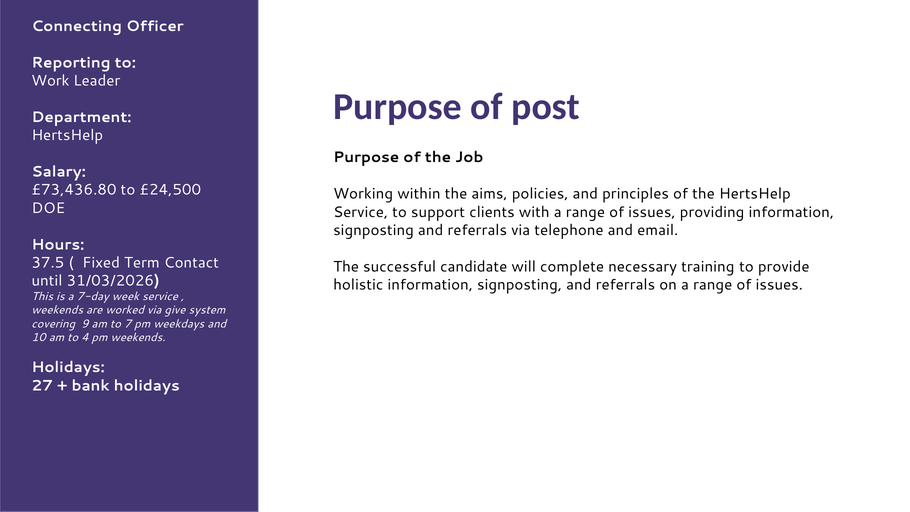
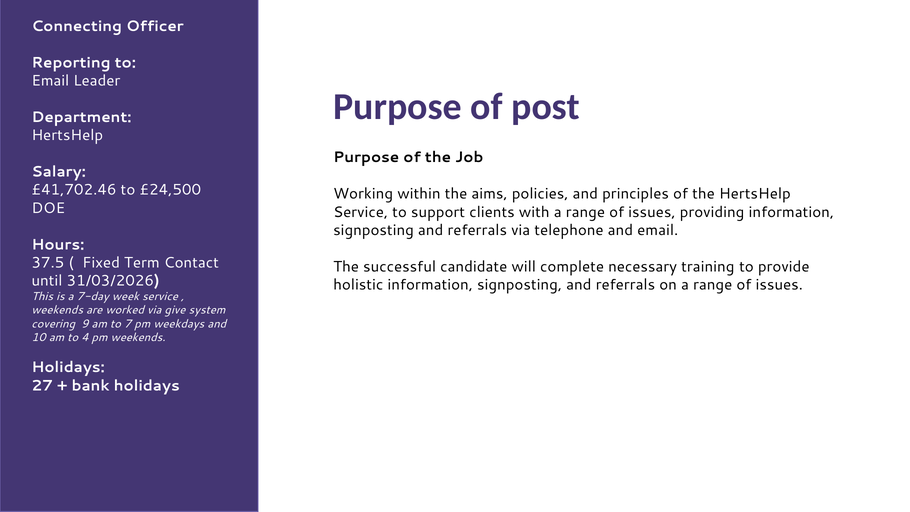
Work at (50, 81): Work -> Email
£73,436.80: £73,436.80 -> £41,702.46
